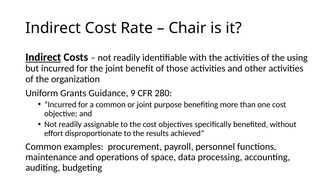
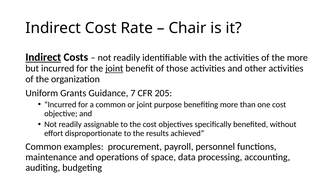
the using: using -> more
joint at (114, 68) underline: none -> present
9: 9 -> 7
280: 280 -> 205
